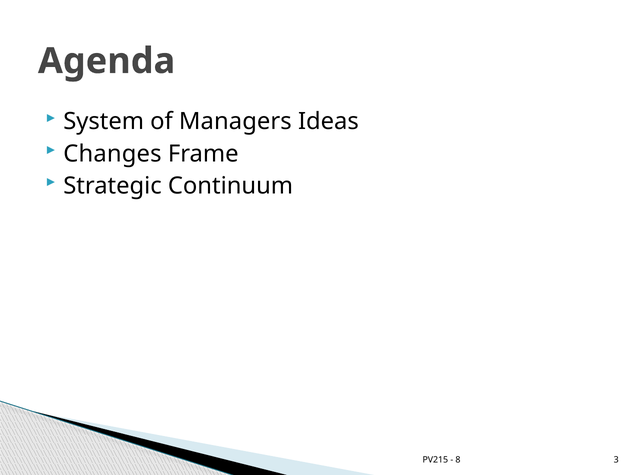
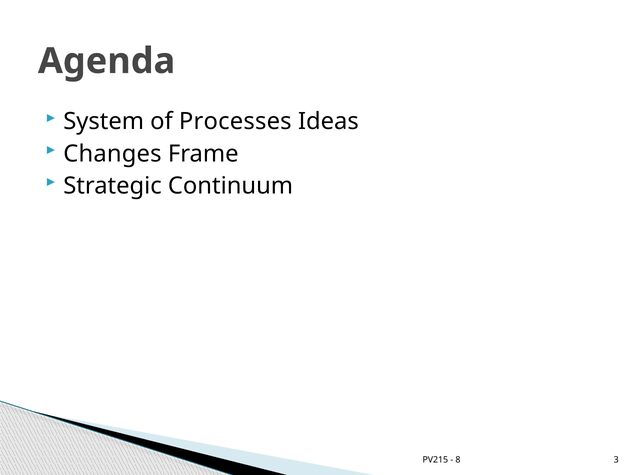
Managers: Managers -> Processes
